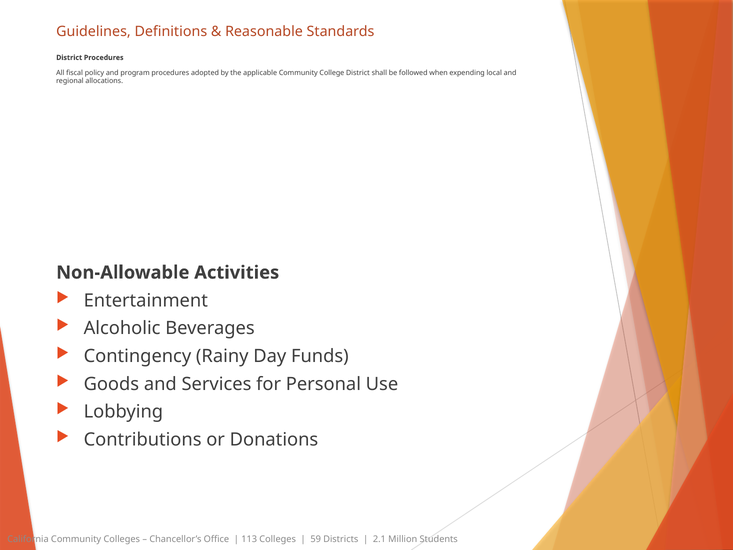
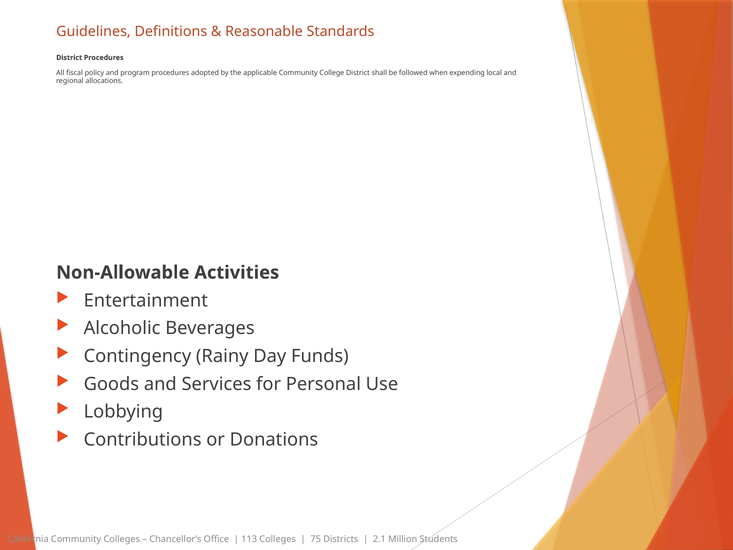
59: 59 -> 75
